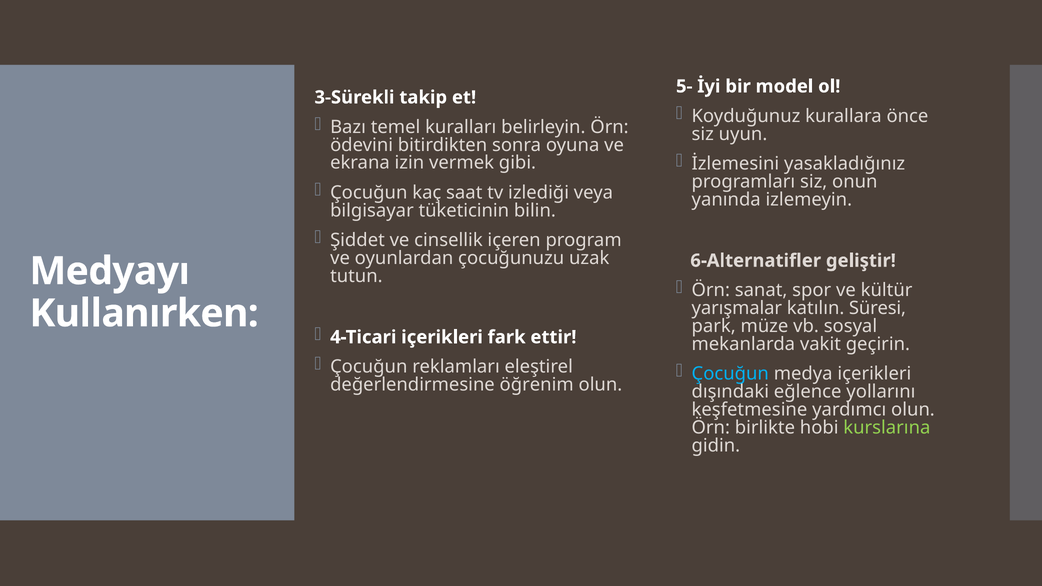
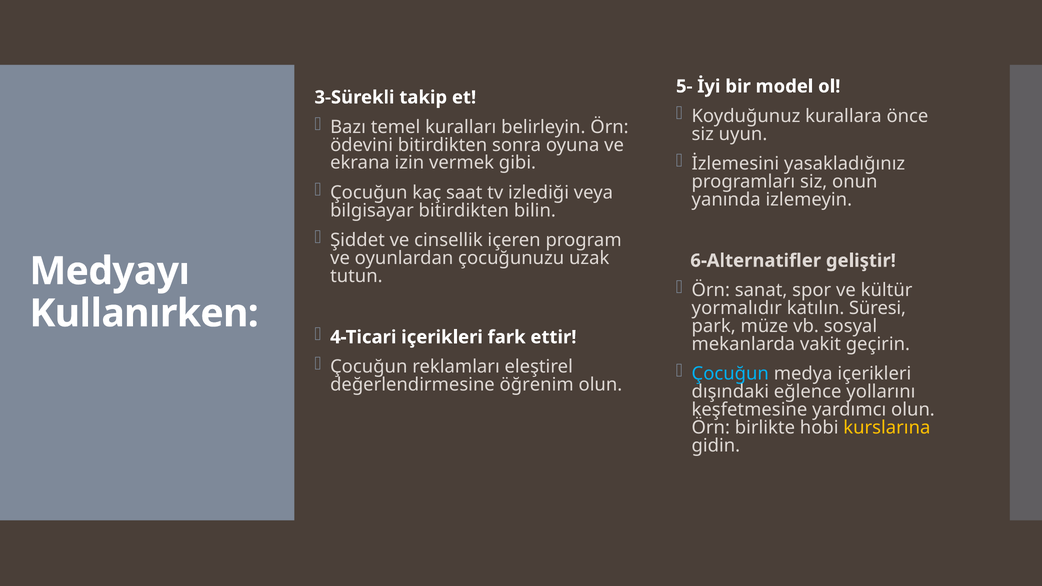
bilgisayar tüketicinin: tüketicinin -> bitirdikten
yarışmalar: yarışmalar -> yormalıdır
kurslarına colour: light green -> yellow
